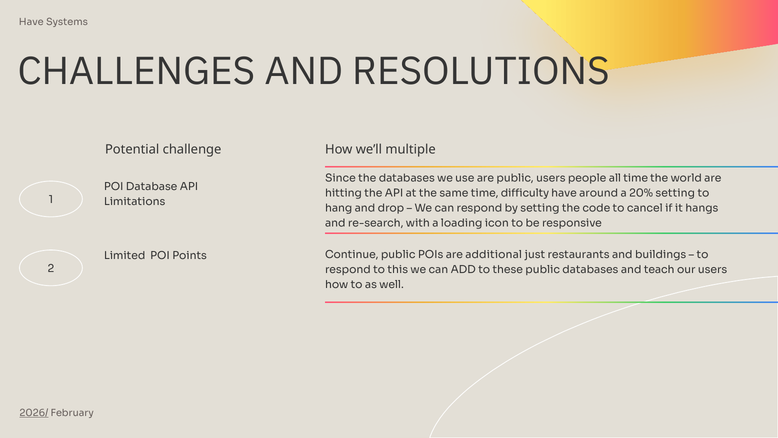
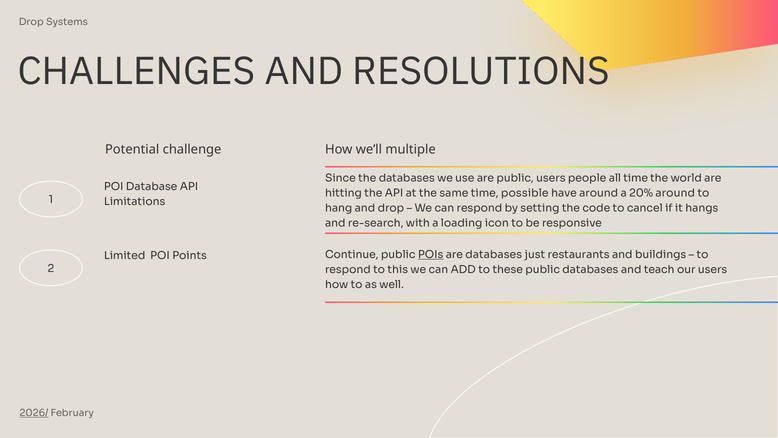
Have at (31, 22): Have -> Drop
difficulty: difficulty -> possible
20% setting: setting -> around
POIs underline: none -> present
are additional: additional -> databases
